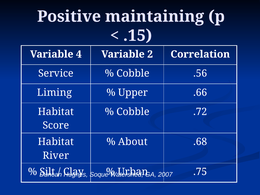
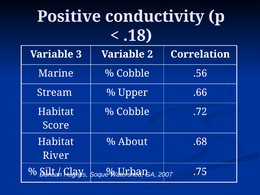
maintaining: maintaining -> conductivity
.15: .15 -> .18
4: 4 -> 3
Service: Service -> Marine
Liming: Liming -> Stream
